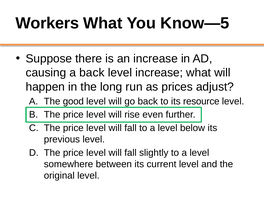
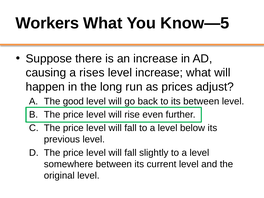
a back: back -> rises
its resource: resource -> between
